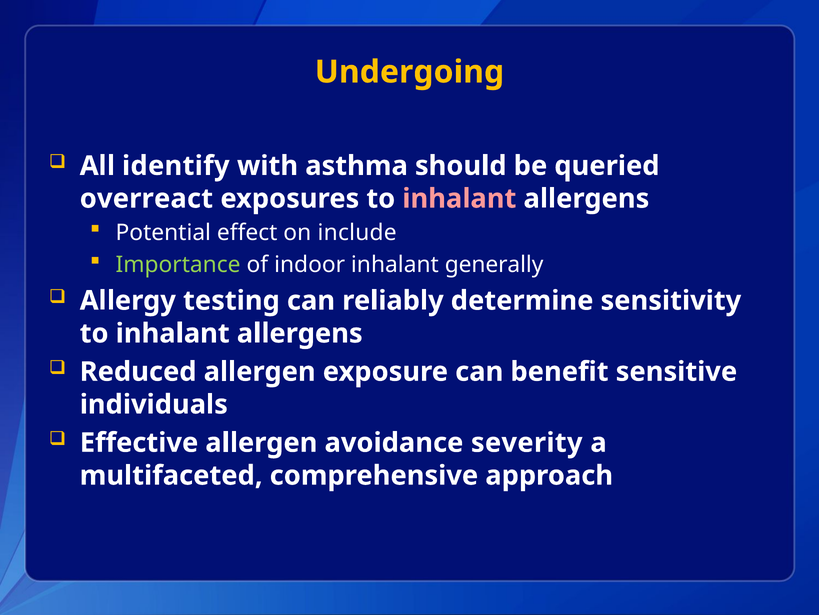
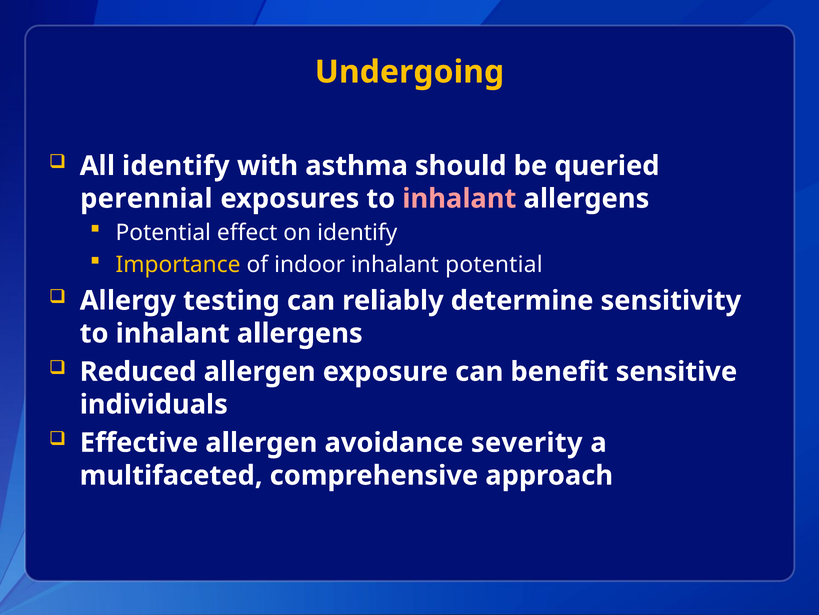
overreact: overreact -> perennial
on include: include -> identify
Importance colour: light green -> yellow
inhalant generally: generally -> potential
